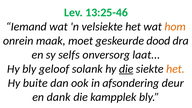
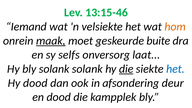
13:25-46: 13:25-46 -> 13:15-46
maak underline: none -> present
dood: dood -> buite
bly geloof: geloof -> solank
het at (175, 69) colour: orange -> blue
Hy buite: buite -> dood
en dank: dank -> dood
